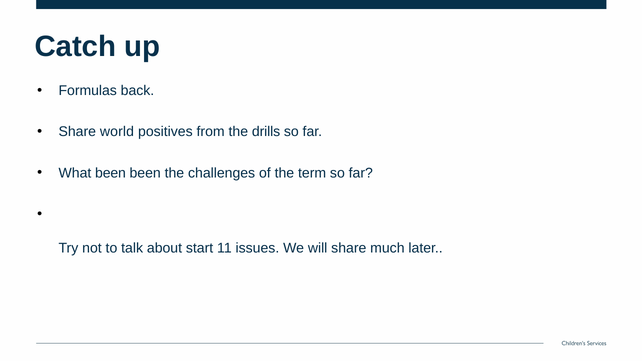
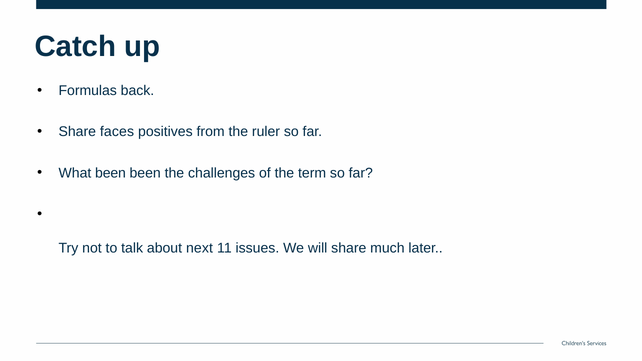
world: world -> faces
drills: drills -> ruler
start: start -> next
